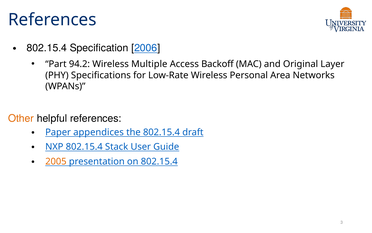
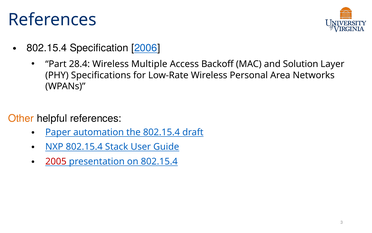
94.2: 94.2 -> 28.4
Original: Original -> Solution
appendices: appendices -> automation
2005 colour: orange -> red
